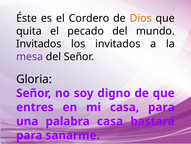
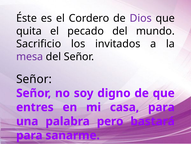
Dios colour: orange -> purple
Invitados at (39, 44): Invitados -> Sacrificio
Gloria at (34, 79): Gloria -> Señor
palabra casa: casa -> pero
